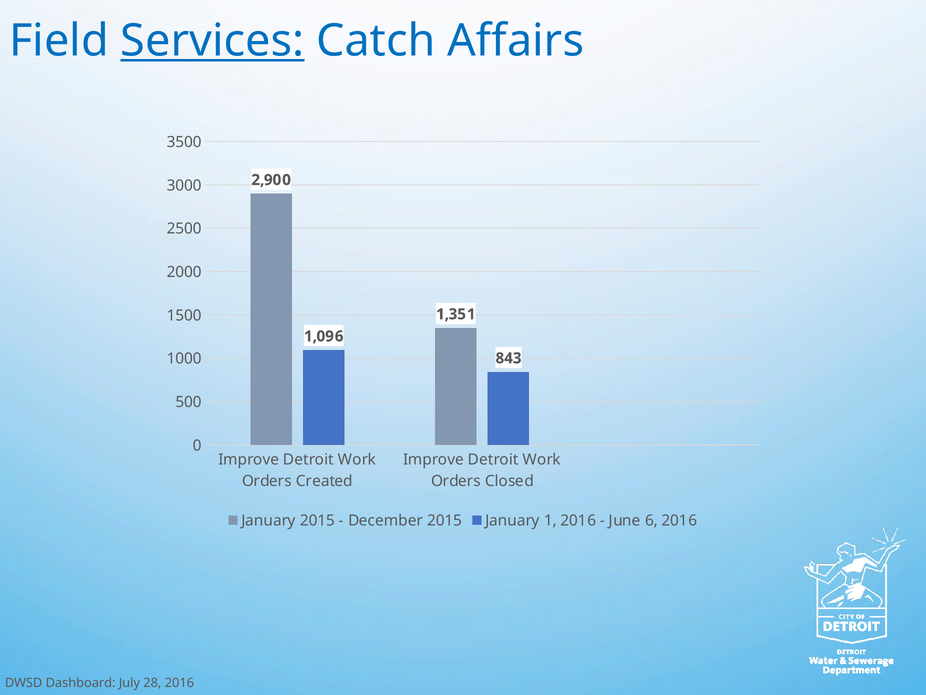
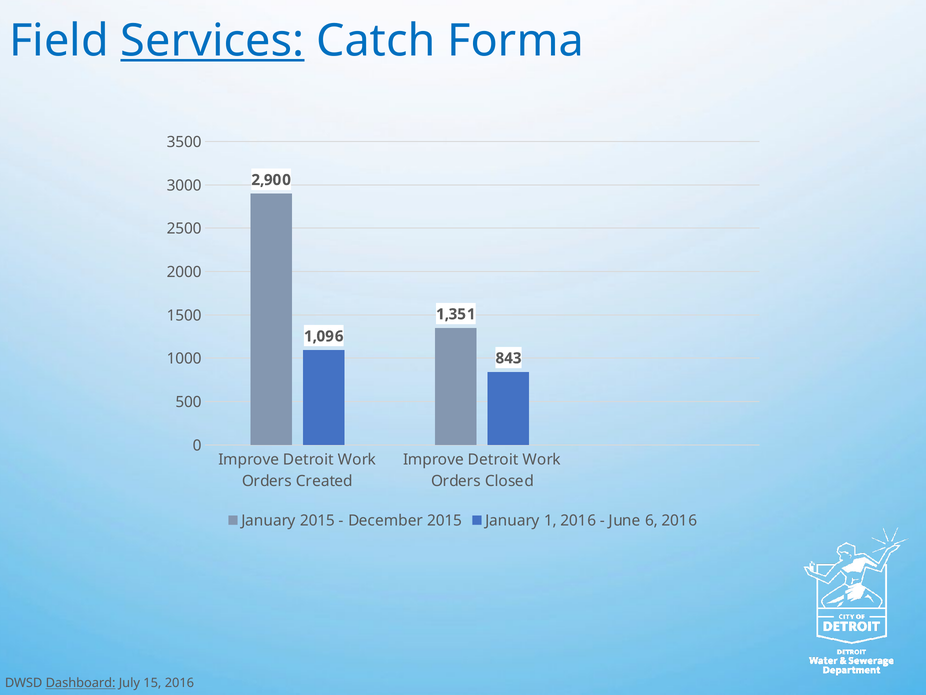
Affairs: Affairs -> Forma
Dashboard underline: none -> present
28: 28 -> 15
